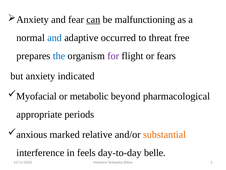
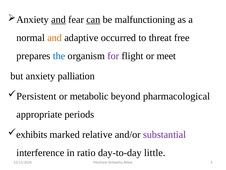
and at (58, 20) underline: none -> present
and at (55, 38) colour: blue -> orange
fears: fears -> meet
indicated: indicated -> palliation
Myofacial: Myofacial -> Persistent
anxious: anxious -> exhibits
substantial colour: orange -> purple
feels: feels -> ratio
belle: belle -> little
